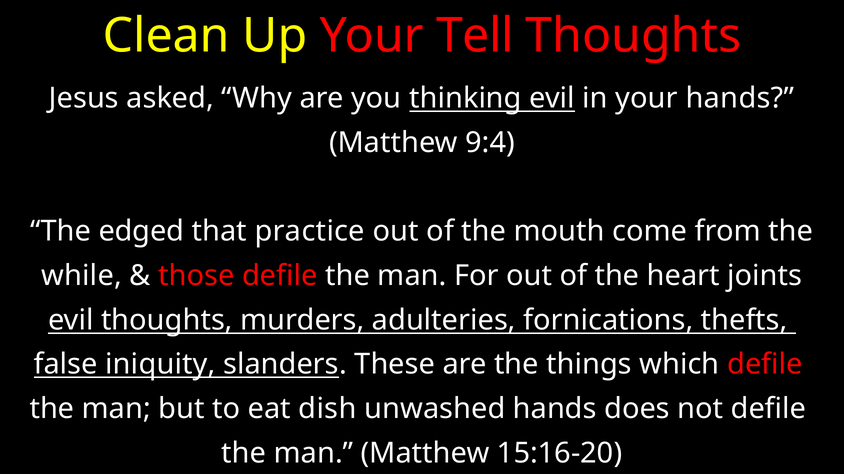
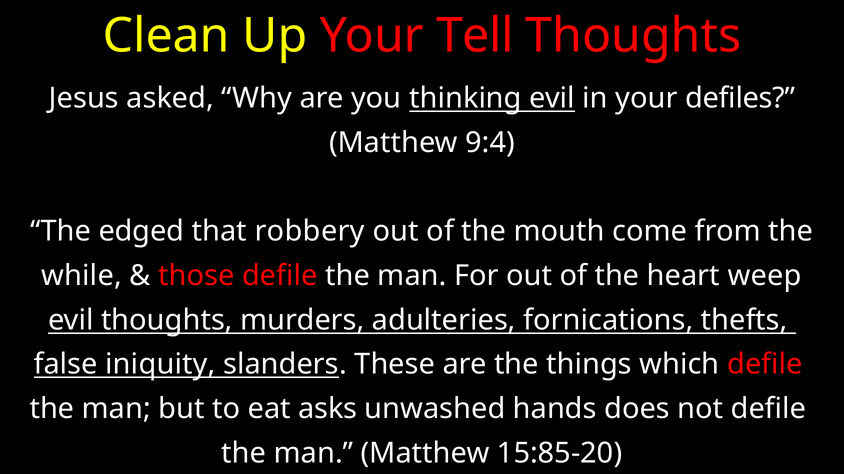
your hands: hands -> defiles
practice: practice -> robbery
joints: joints -> weep
dish: dish -> asks
15:16-20: 15:16-20 -> 15:85-20
